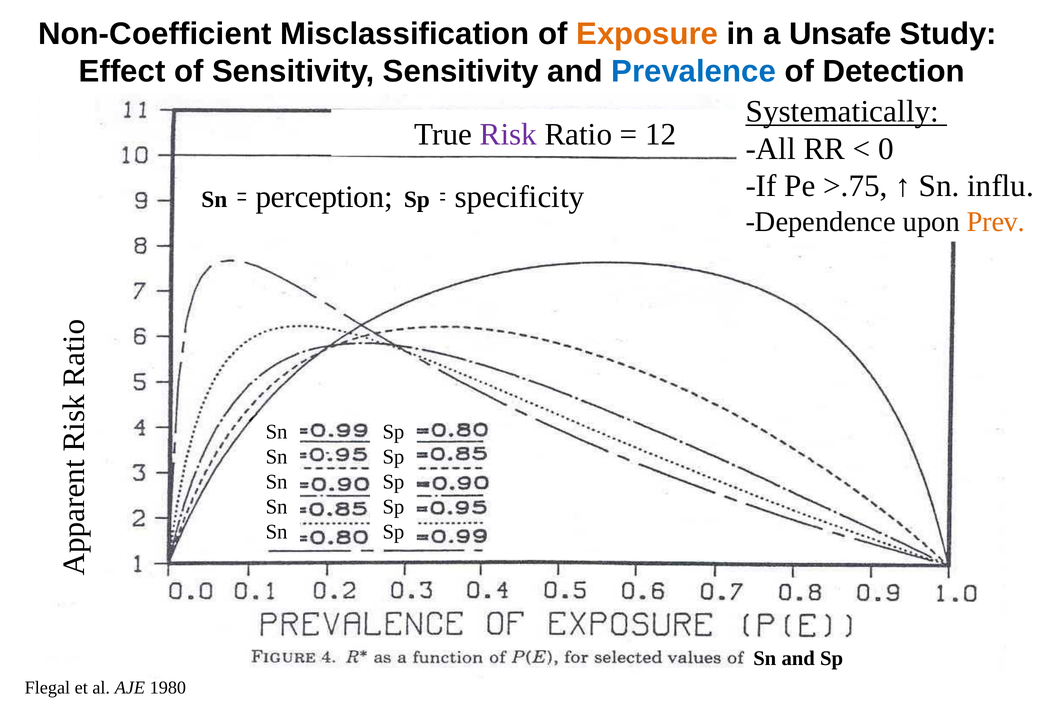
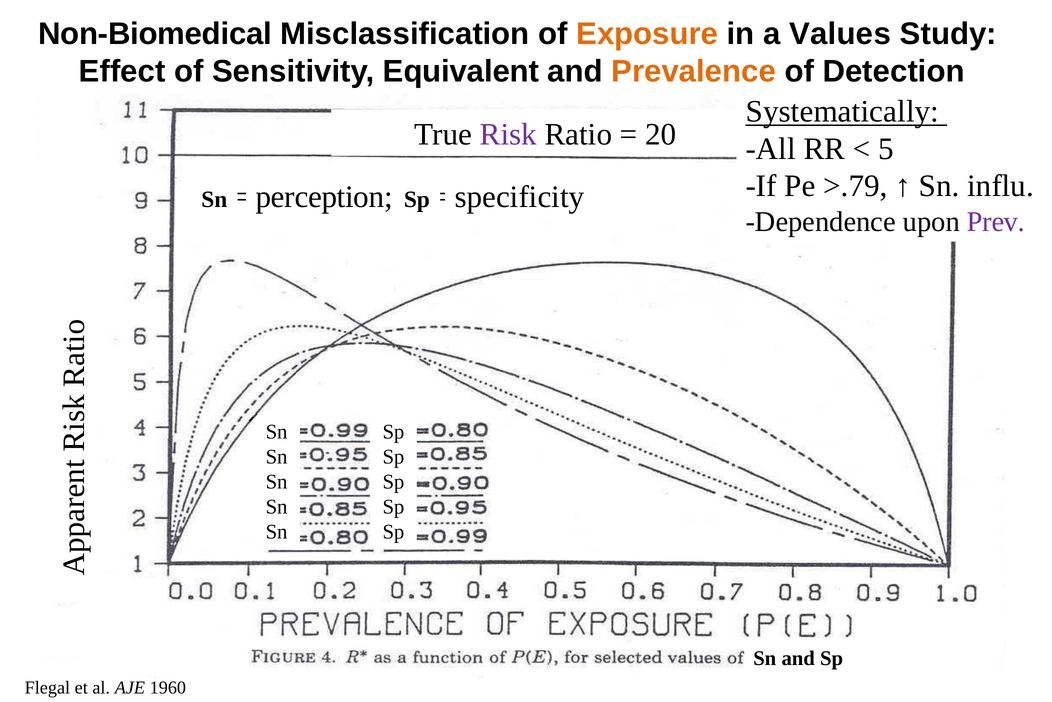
Non-Coefficient: Non-Coefficient -> Non-Biomedical
Unsafe: Unsafe -> Values
Sensitivity Sensitivity: Sensitivity -> Equivalent
Prevalence colour: blue -> orange
12: 12 -> 20
0: 0 -> 5
>.75: >.75 -> >.79
Prev colour: orange -> purple
1980: 1980 -> 1960
